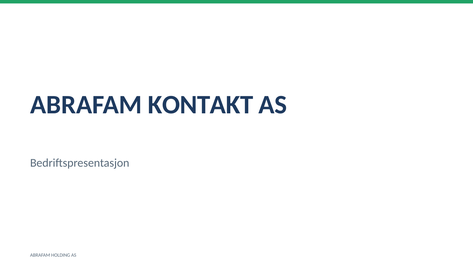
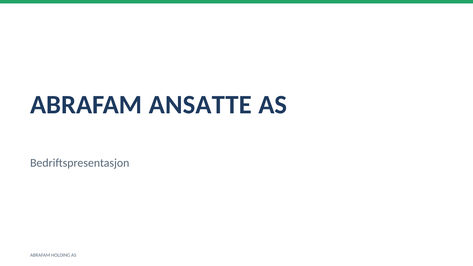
KONTAKT: KONTAKT -> ANSATTE
